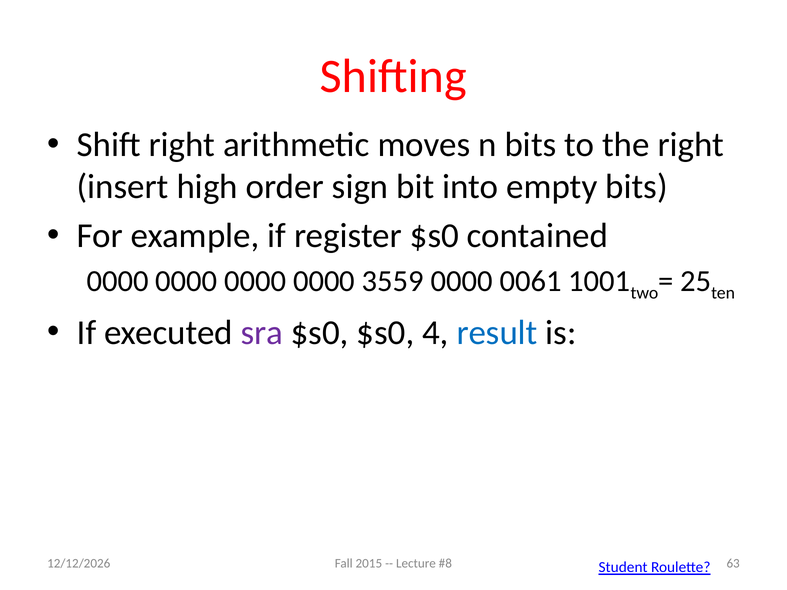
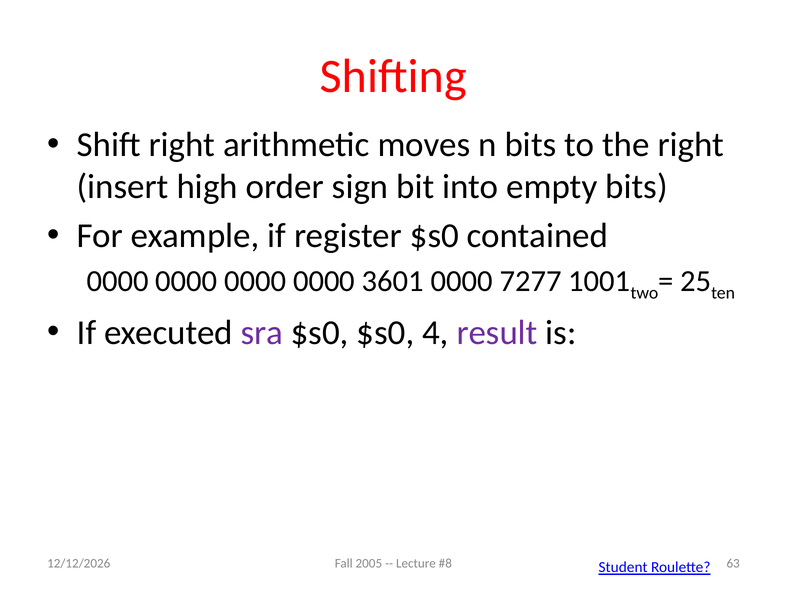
3559: 3559 -> 3601
0061: 0061 -> 7277
result colour: blue -> purple
2015: 2015 -> 2005
